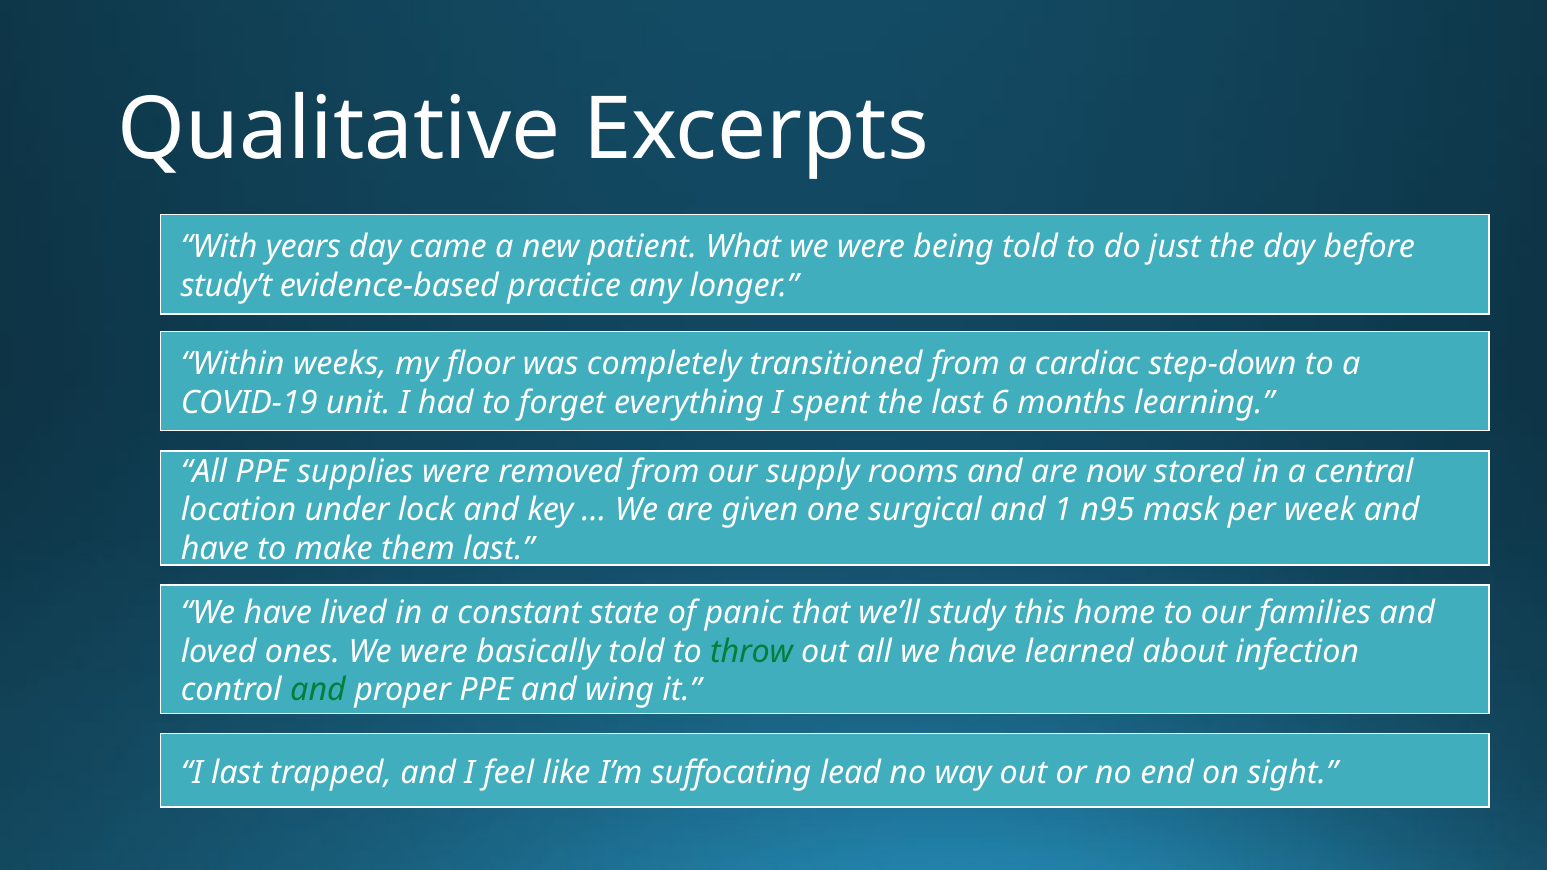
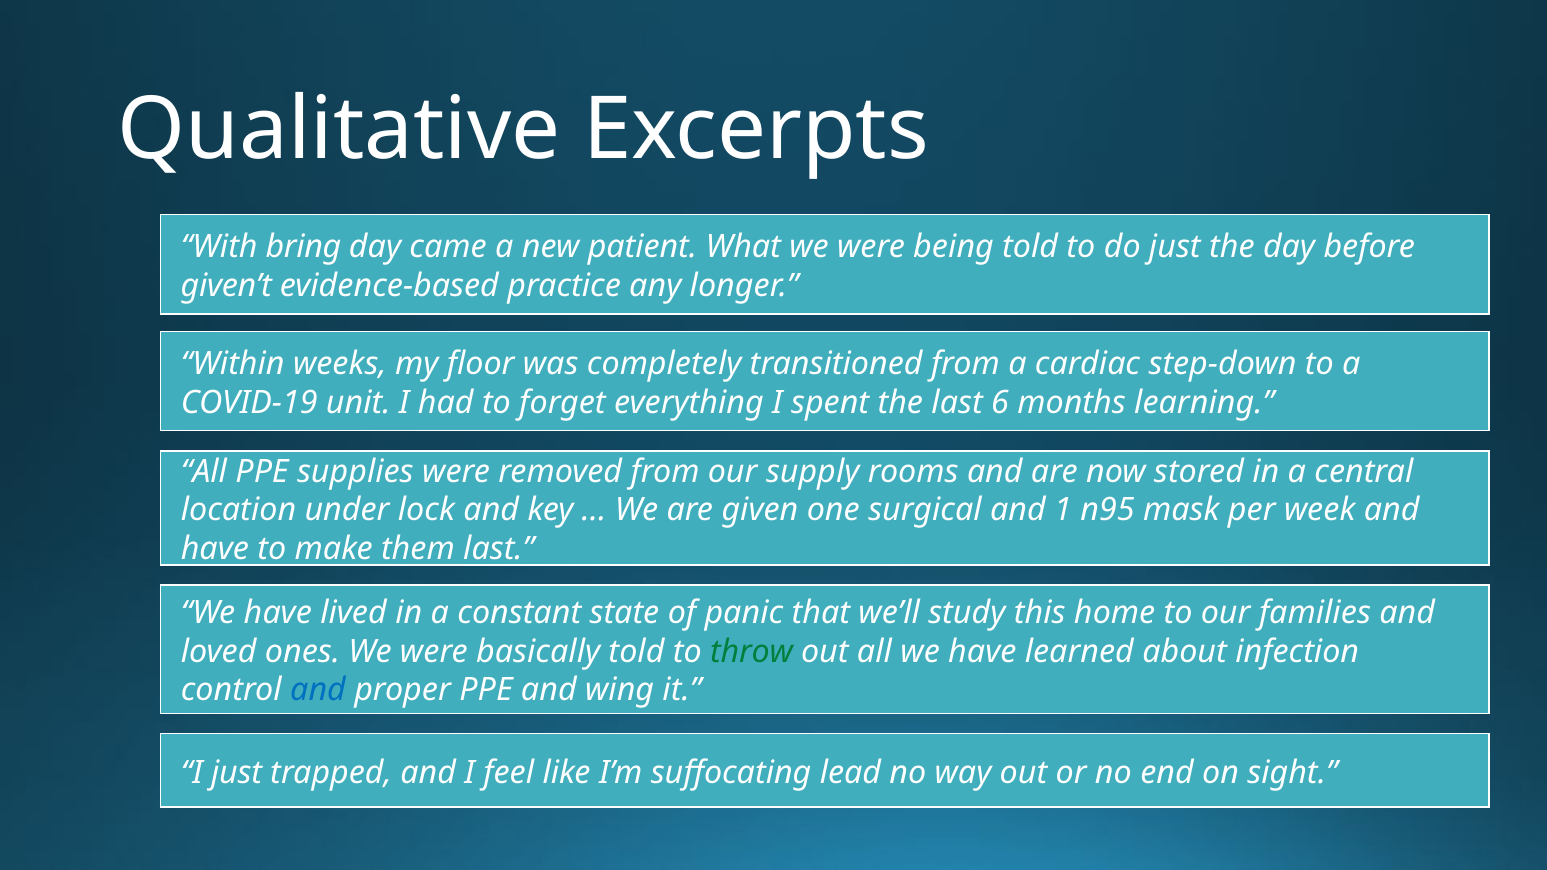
years: years -> bring
study’t: study’t -> given’t
and at (318, 690) colour: green -> blue
I last: last -> just
